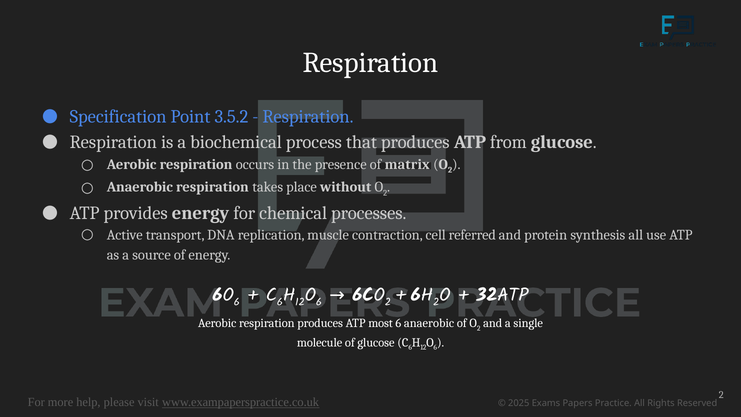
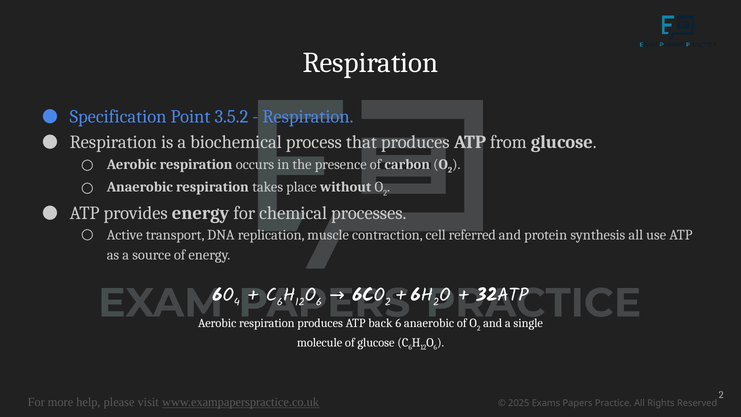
matrix: matrix -> carbon
6 at (237, 302): 6 -> 4
most: most -> back
